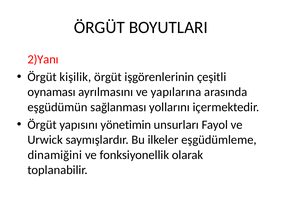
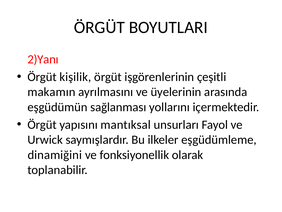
oynaması: oynaması -> makamın
yapılarına: yapılarına -> üyelerinin
yönetimin: yönetimin -> mantıksal
